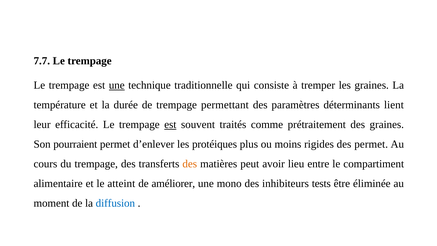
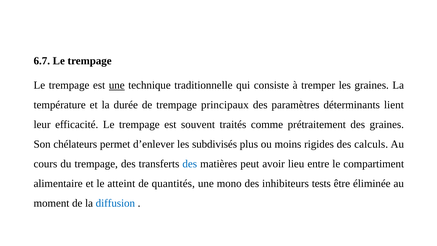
7.7: 7.7 -> 6.7
permettant: permettant -> principaux
est at (170, 124) underline: present -> none
pourraient: pourraient -> chélateurs
protéiques: protéiques -> subdivisés
des permet: permet -> calculs
des at (190, 164) colour: orange -> blue
améliorer: améliorer -> quantités
